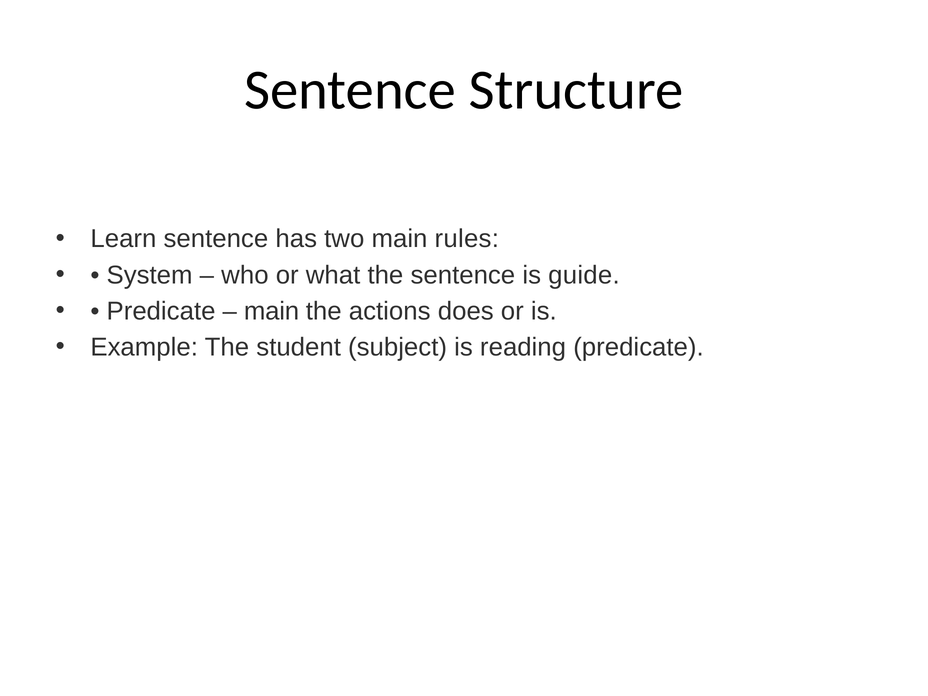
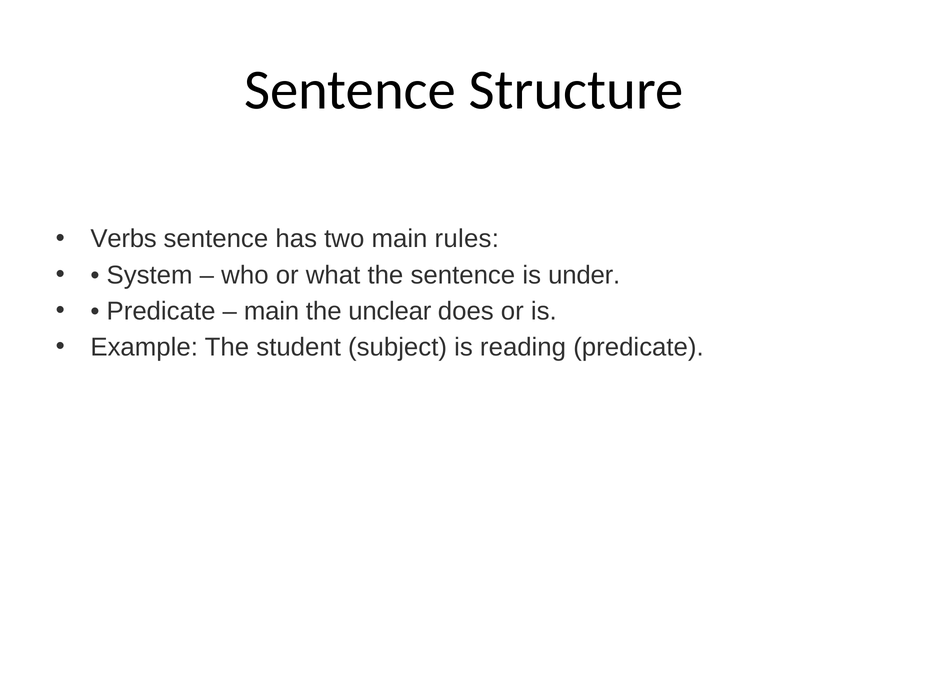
Learn: Learn -> Verbs
guide: guide -> under
actions: actions -> unclear
